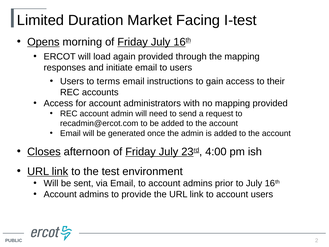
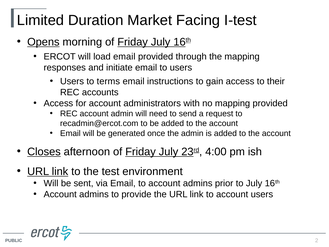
load again: again -> email
